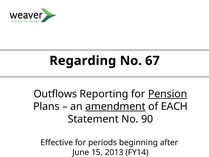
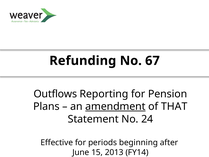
Regarding: Regarding -> Refunding
Pension underline: present -> none
EACH: EACH -> THAT
90: 90 -> 24
